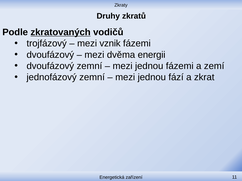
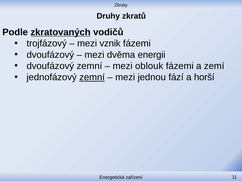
jednou at (149, 66): jednou -> oblouk
zemní at (92, 77) underline: none -> present
zkrat: zkrat -> horší
